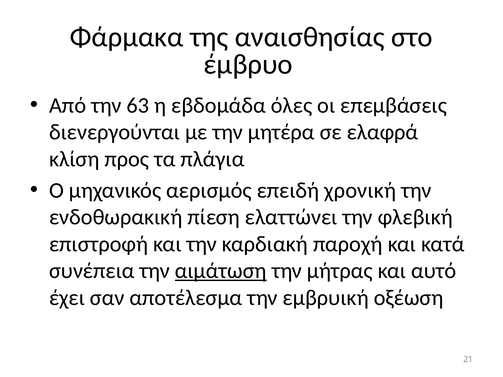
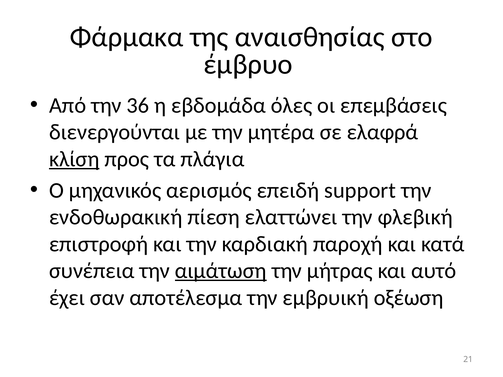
63: 63 -> 36
κλίση underline: none -> present
χρονική: χρονική -> support
